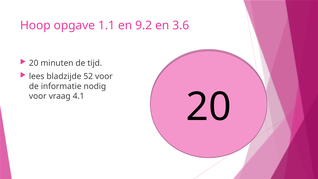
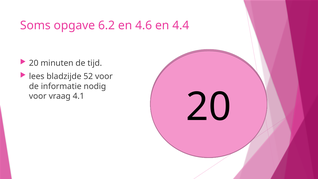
Hoop: Hoop -> Soms
1.1: 1.1 -> 6.2
9.2: 9.2 -> 4.6
3.6: 3.6 -> 4.4
